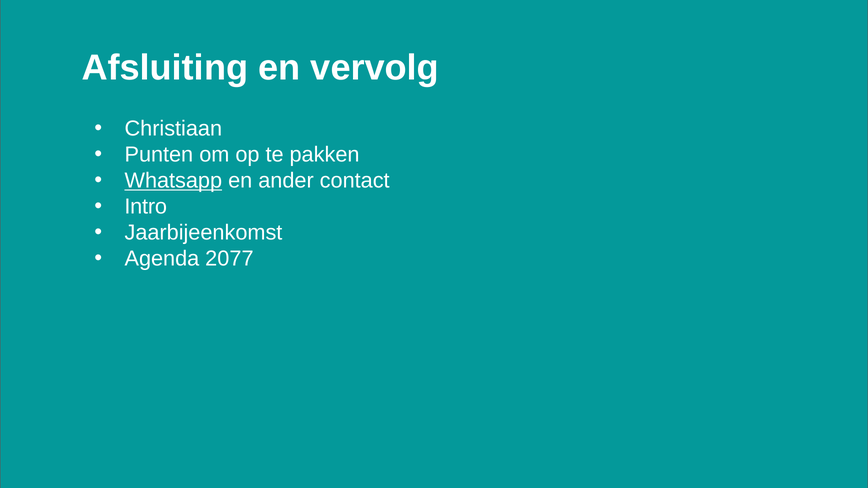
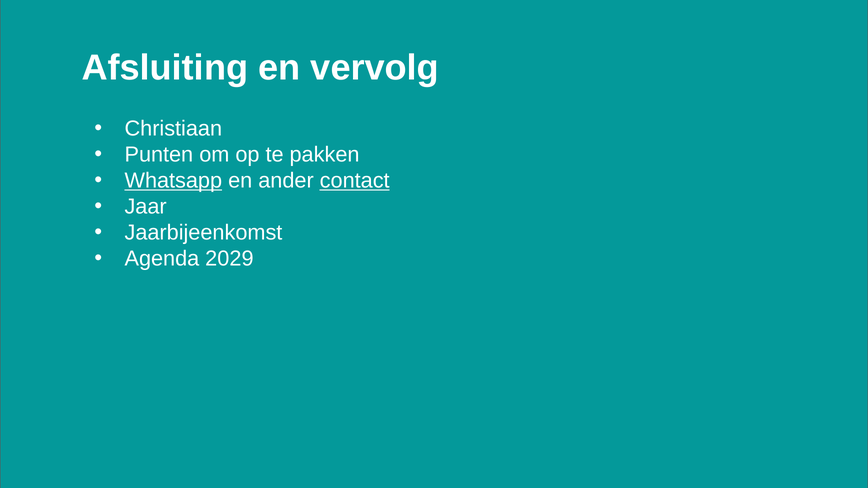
contact underline: none -> present
Intro: Intro -> Jaar
2077: 2077 -> 2029
